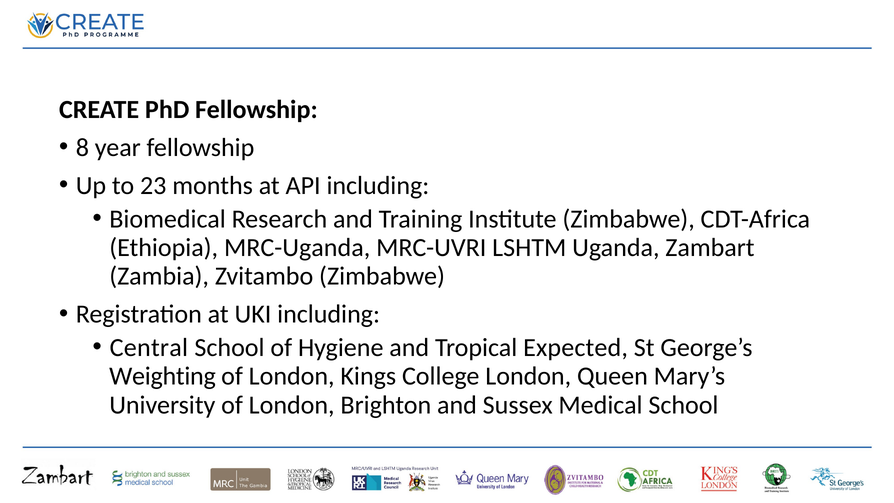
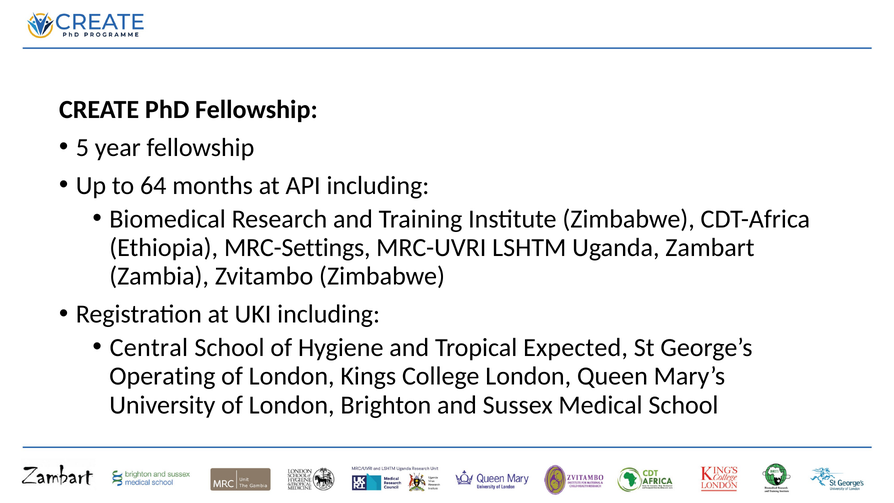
8: 8 -> 5
23: 23 -> 64
MRC-Uganda: MRC-Uganda -> MRC-Settings
Weighting: Weighting -> Operating
